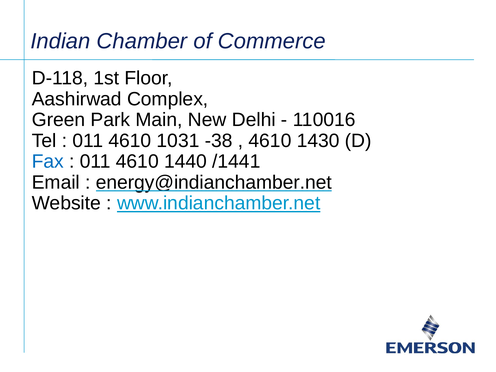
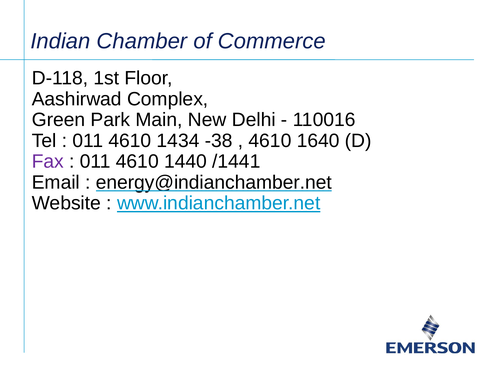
1031: 1031 -> 1434
1430: 1430 -> 1640
Fax colour: blue -> purple
